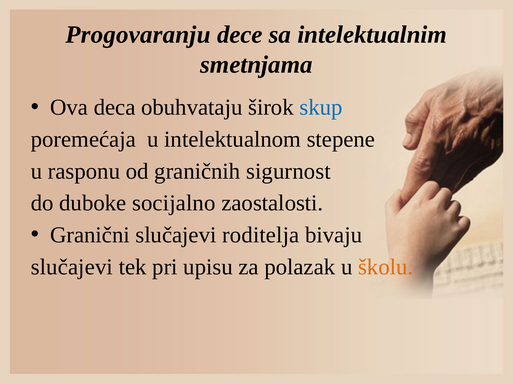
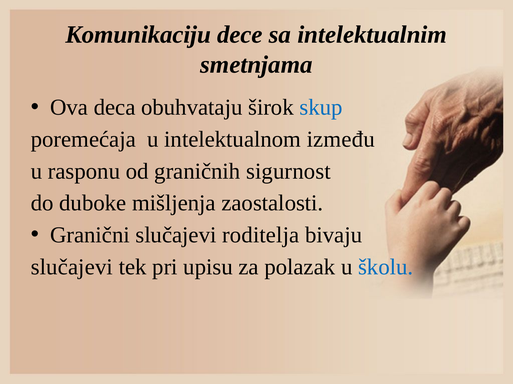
Progovaranju: Progovaranju -> Komunikaciju
stepene: stepene -> između
socijalno: socijalno -> mišljenja
školu colour: orange -> blue
